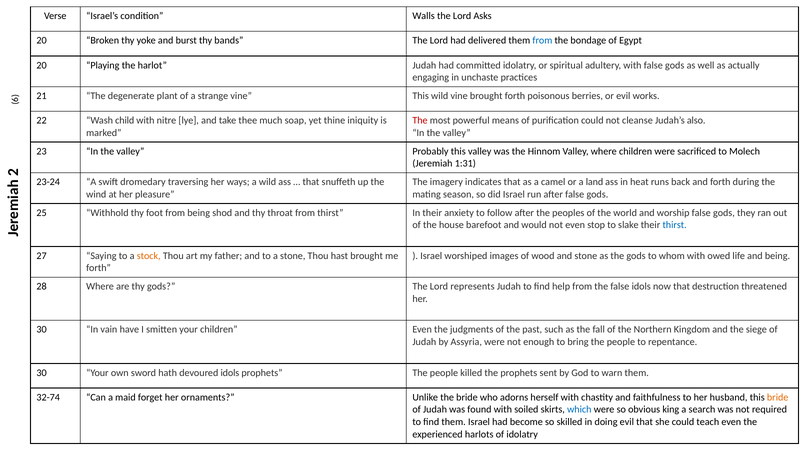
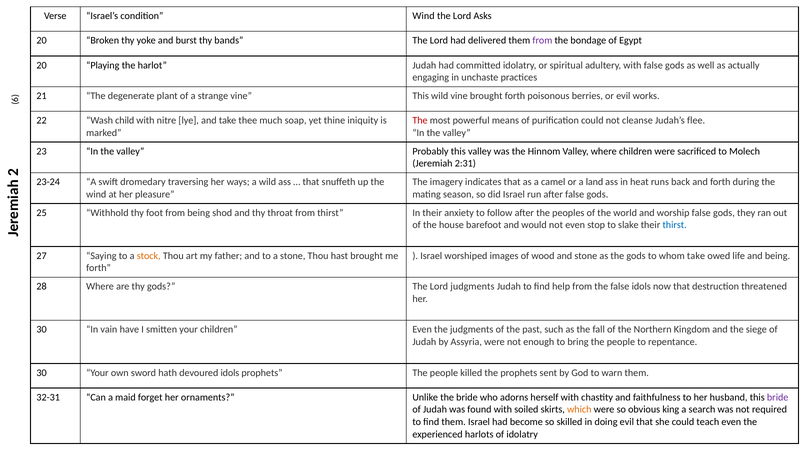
condition Walls: Walls -> Wind
from at (542, 41) colour: blue -> purple
also: also -> flee
1:31: 1:31 -> 2:31
whom with: with -> take
Lord represents: represents -> judgments
32-74: 32-74 -> 32-31
bride at (778, 397) colour: orange -> purple
which colour: blue -> orange
